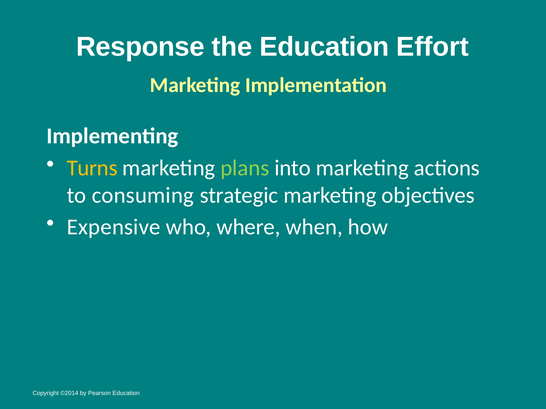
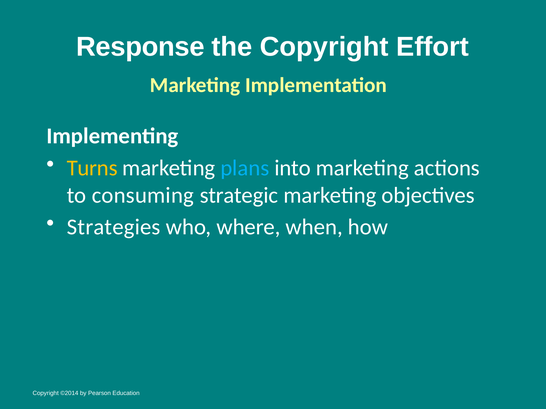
the Education: Education -> Copyright
plans colour: light green -> light blue
Expensive: Expensive -> Strategies
